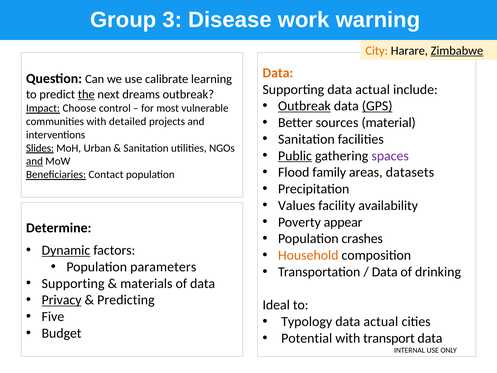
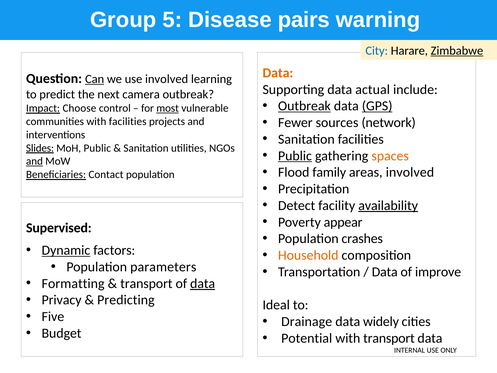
3: 3 -> 5
work: work -> pairs
City colour: orange -> blue
Can underline: none -> present
use calibrate: calibrate -> involved
the underline: present -> none
dreams: dreams -> camera
most underline: none -> present
Better: Better -> Fewer
material: material -> network
with detailed: detailed -> facilities
MoH Urban: Urban -> Public
spaces colour: purple -> orange
areas datasets: datasets -> involved
Values: Values -> Detect
availability underline: none -> present
Determine: Determine -> Supervised
drinking: drinking -> improve
Supporting at (73, 283): Supporting -> Formatting
materials at (146, 283): materials -> transport
data at (203, 283) underline: none -> present
Privacy underline: present -> none
Typology: Typology -> Drainage
actual at (381, 321): actual -> widely
